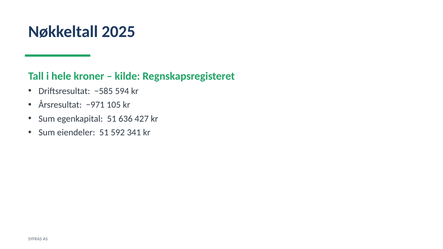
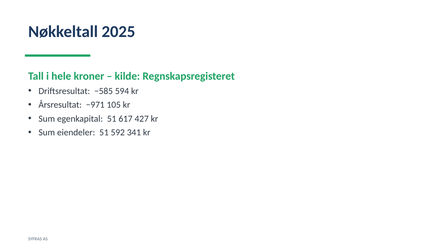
636: 636 -> 617
